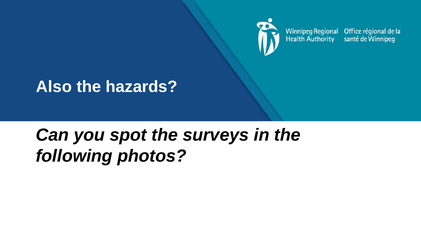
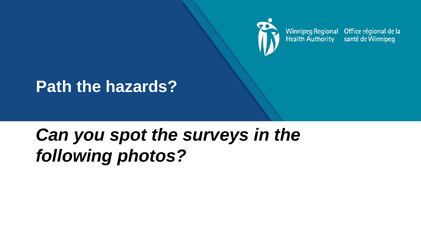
Also: Also -> Path
